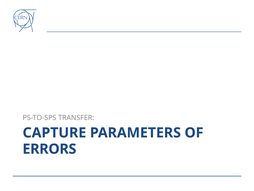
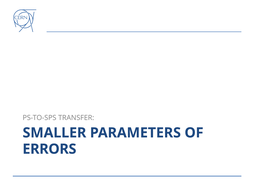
CAPTURE: CAPTURE -> SMALLER
